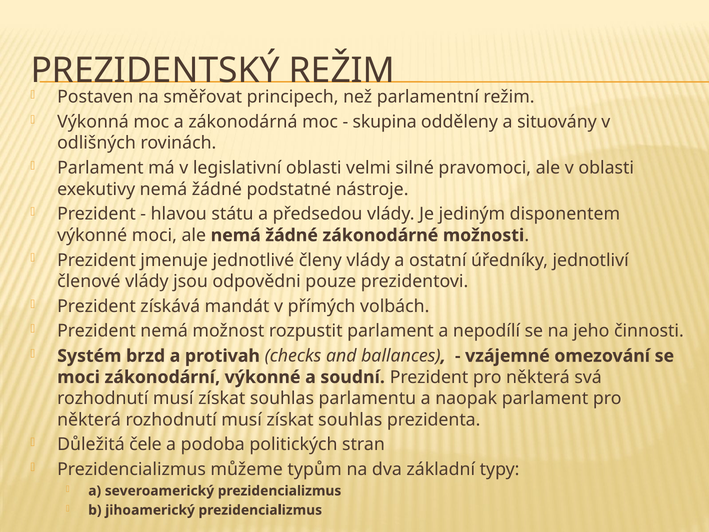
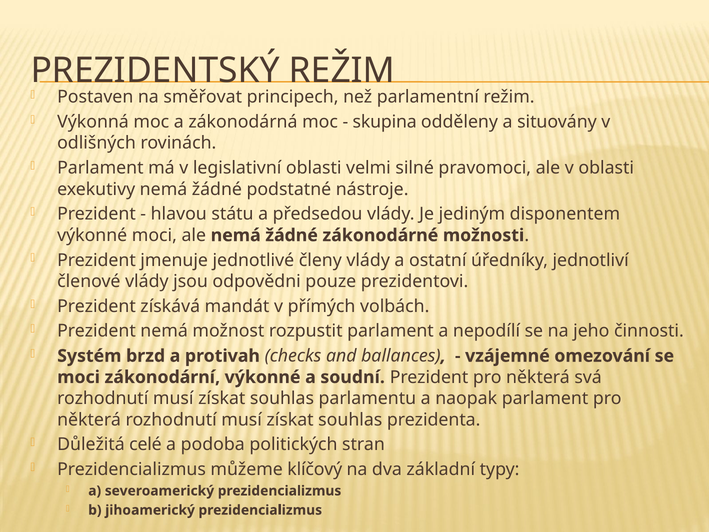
čele: čele -> celé
typům: typům -> klíčový
